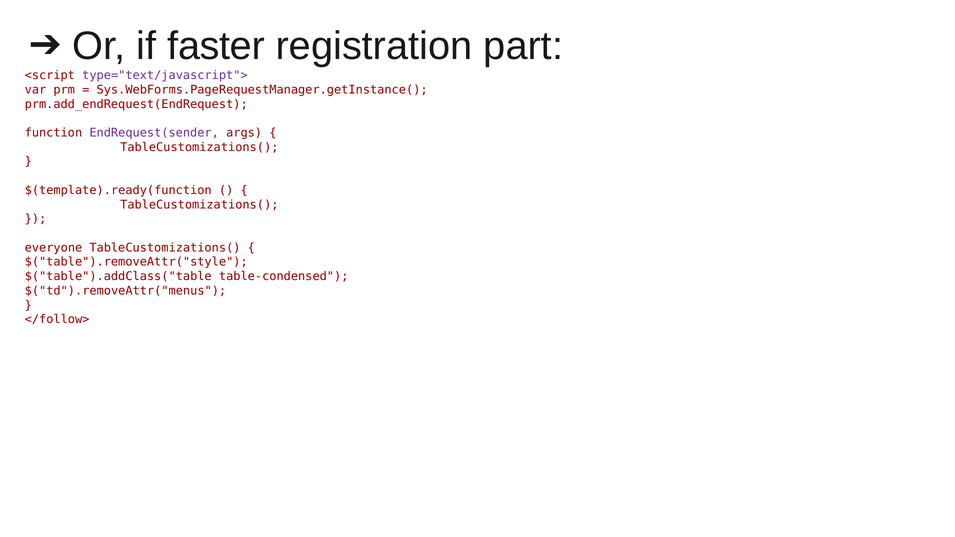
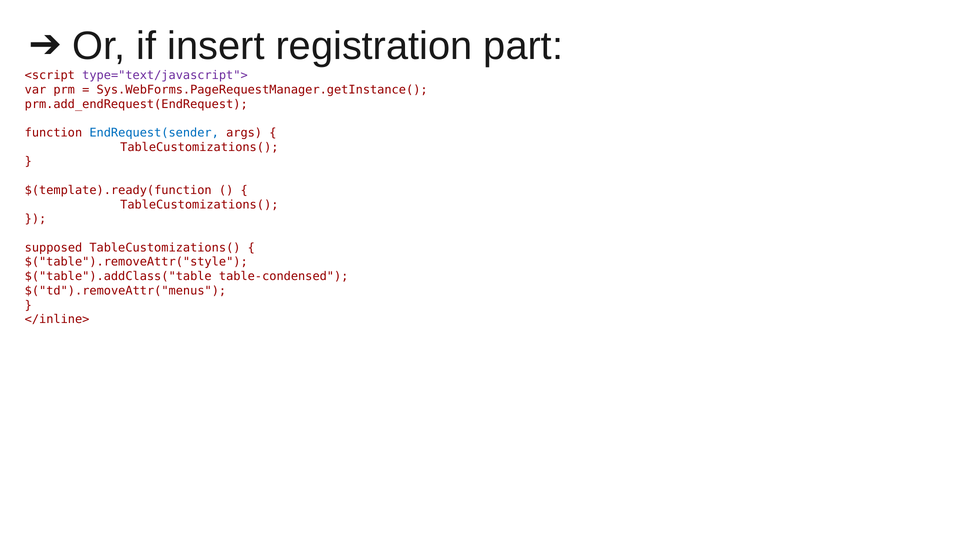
faster: faster -> insert
EndRequest(sender colour: purple -> blue
everyone: everyone -> supposed
</follow>: </follow> -> </inline>
